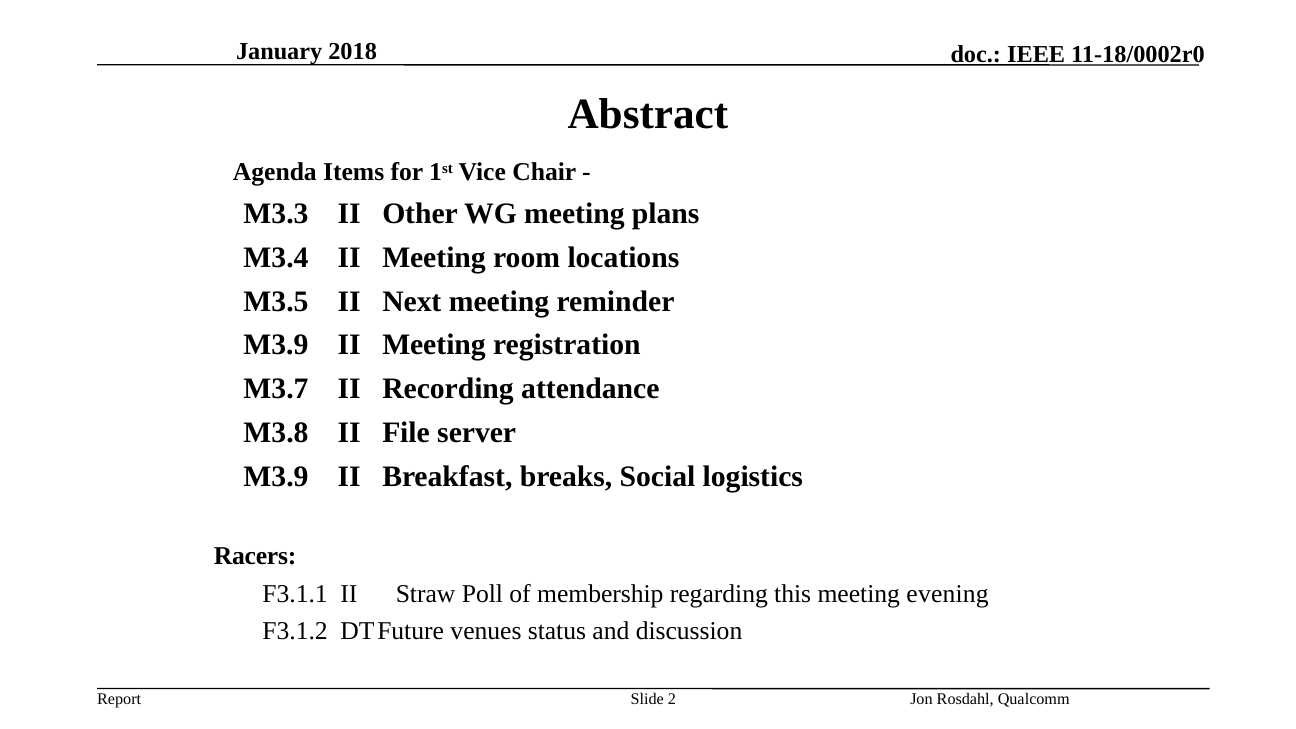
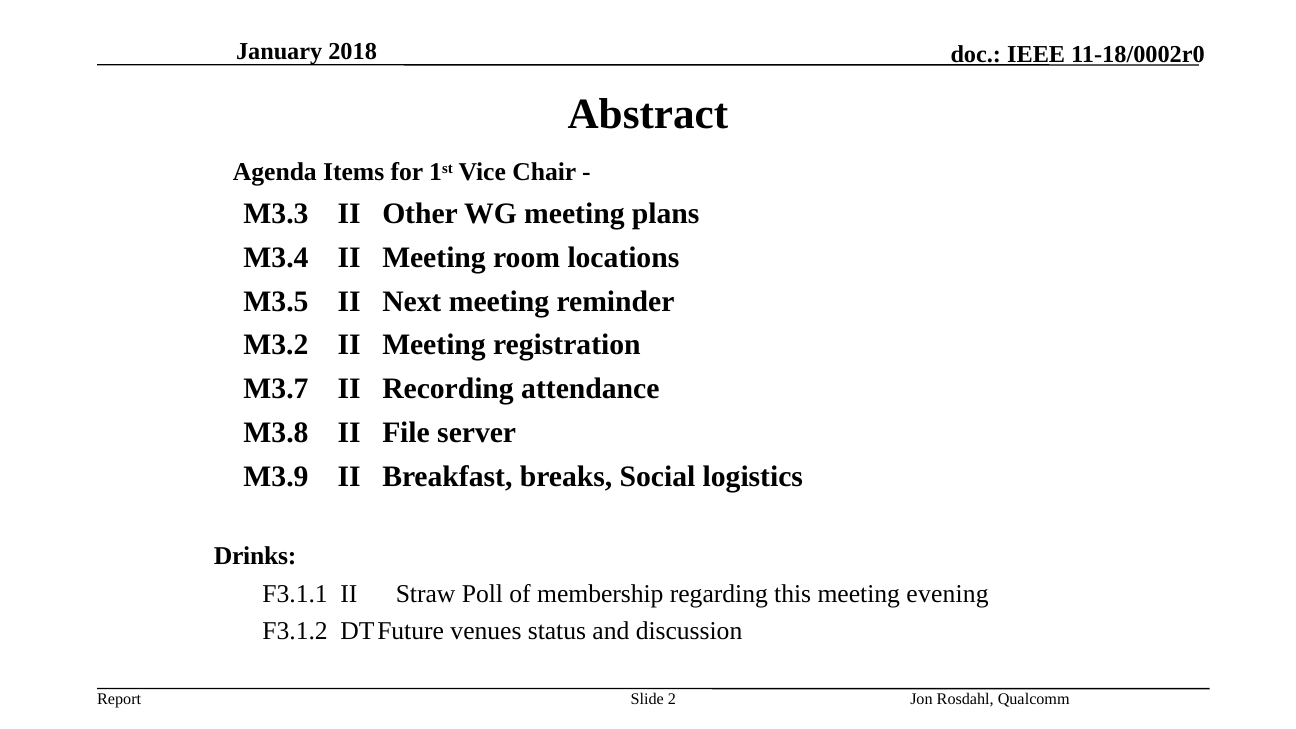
M3.9 at (276, 345): M3.9 -> M3.2
Racers: Racers -> Drinks
